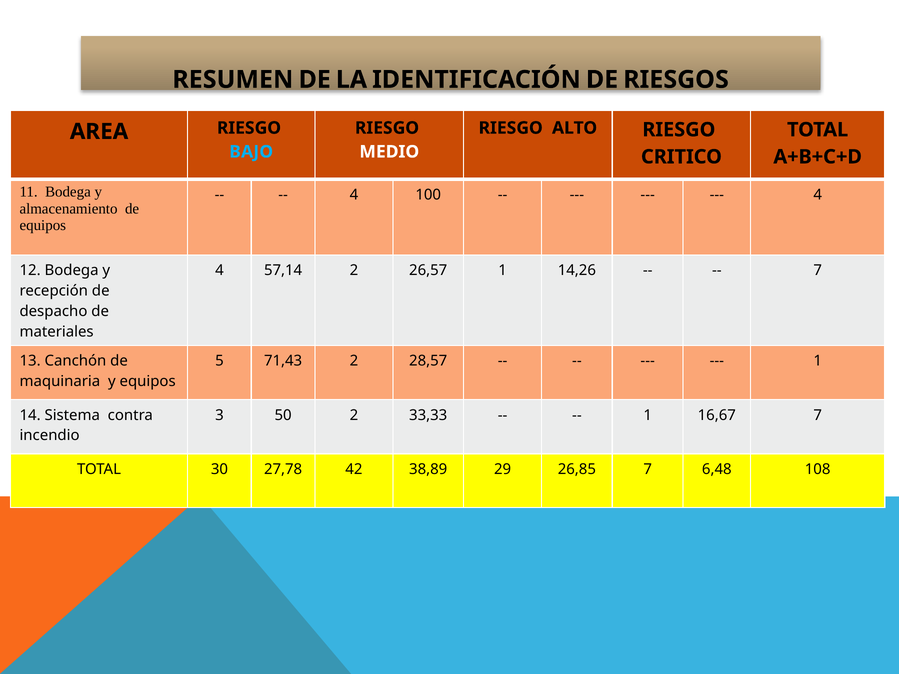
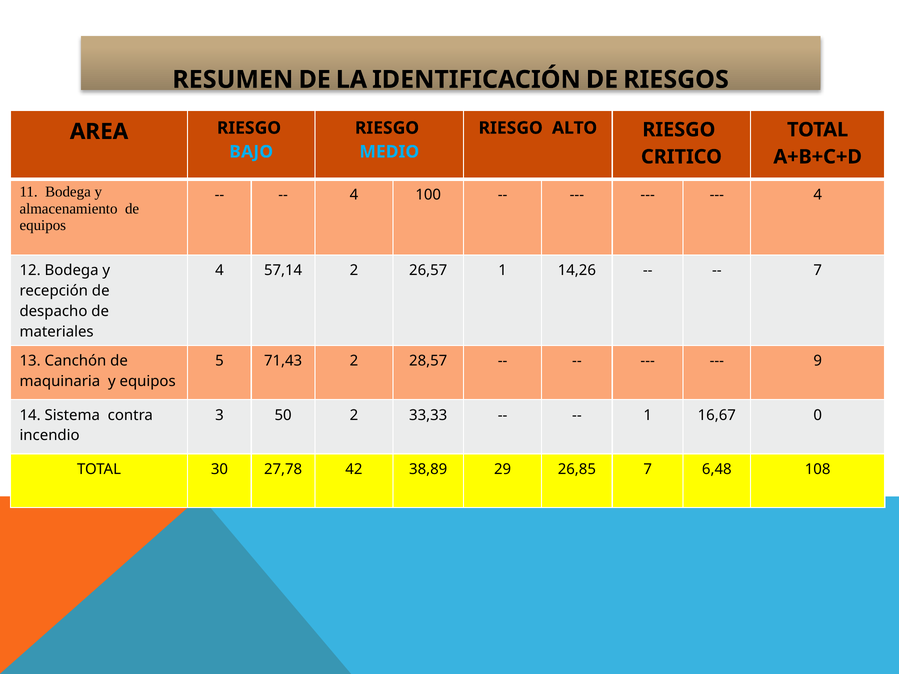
MEDIO colour: white -> light blue
1 at (818, 361): 1 -> 9
16,67 7: 7 -> 0
